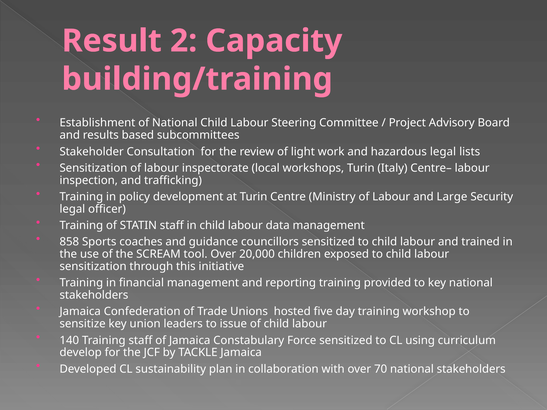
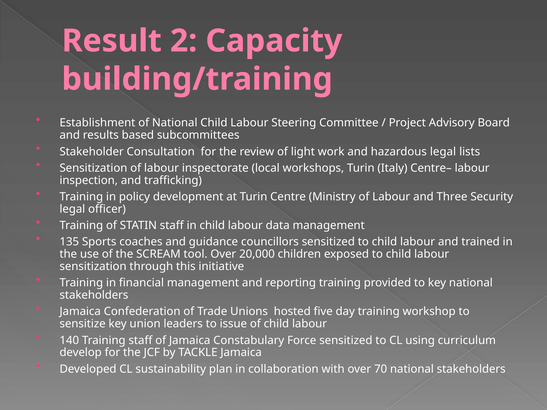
Large: Large -> Three
858: 858 -> 135
